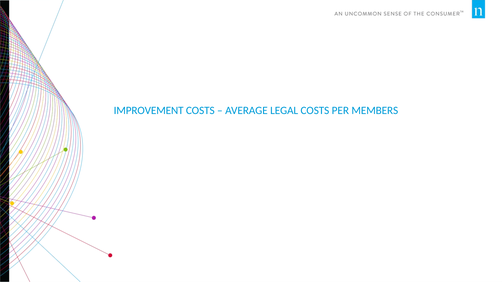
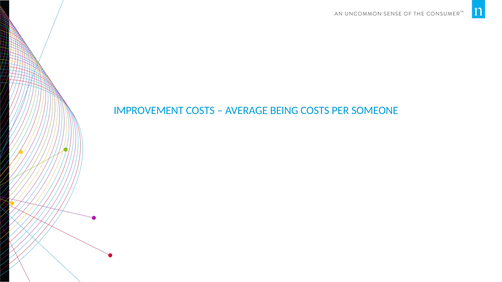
LEGAL: LEGAL -> BEING
MEMBERS: MEMBERS -> SOMEONE
